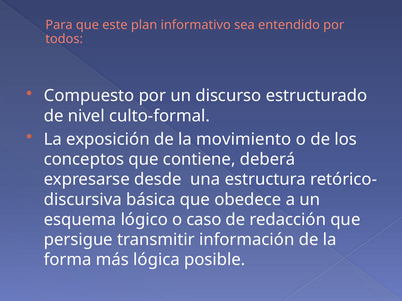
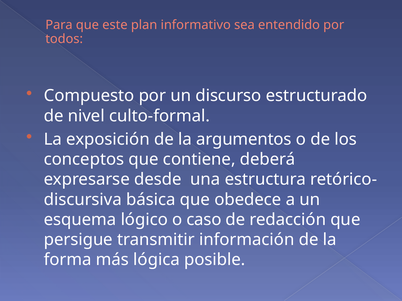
movimiento: movimiento -> argumentos
